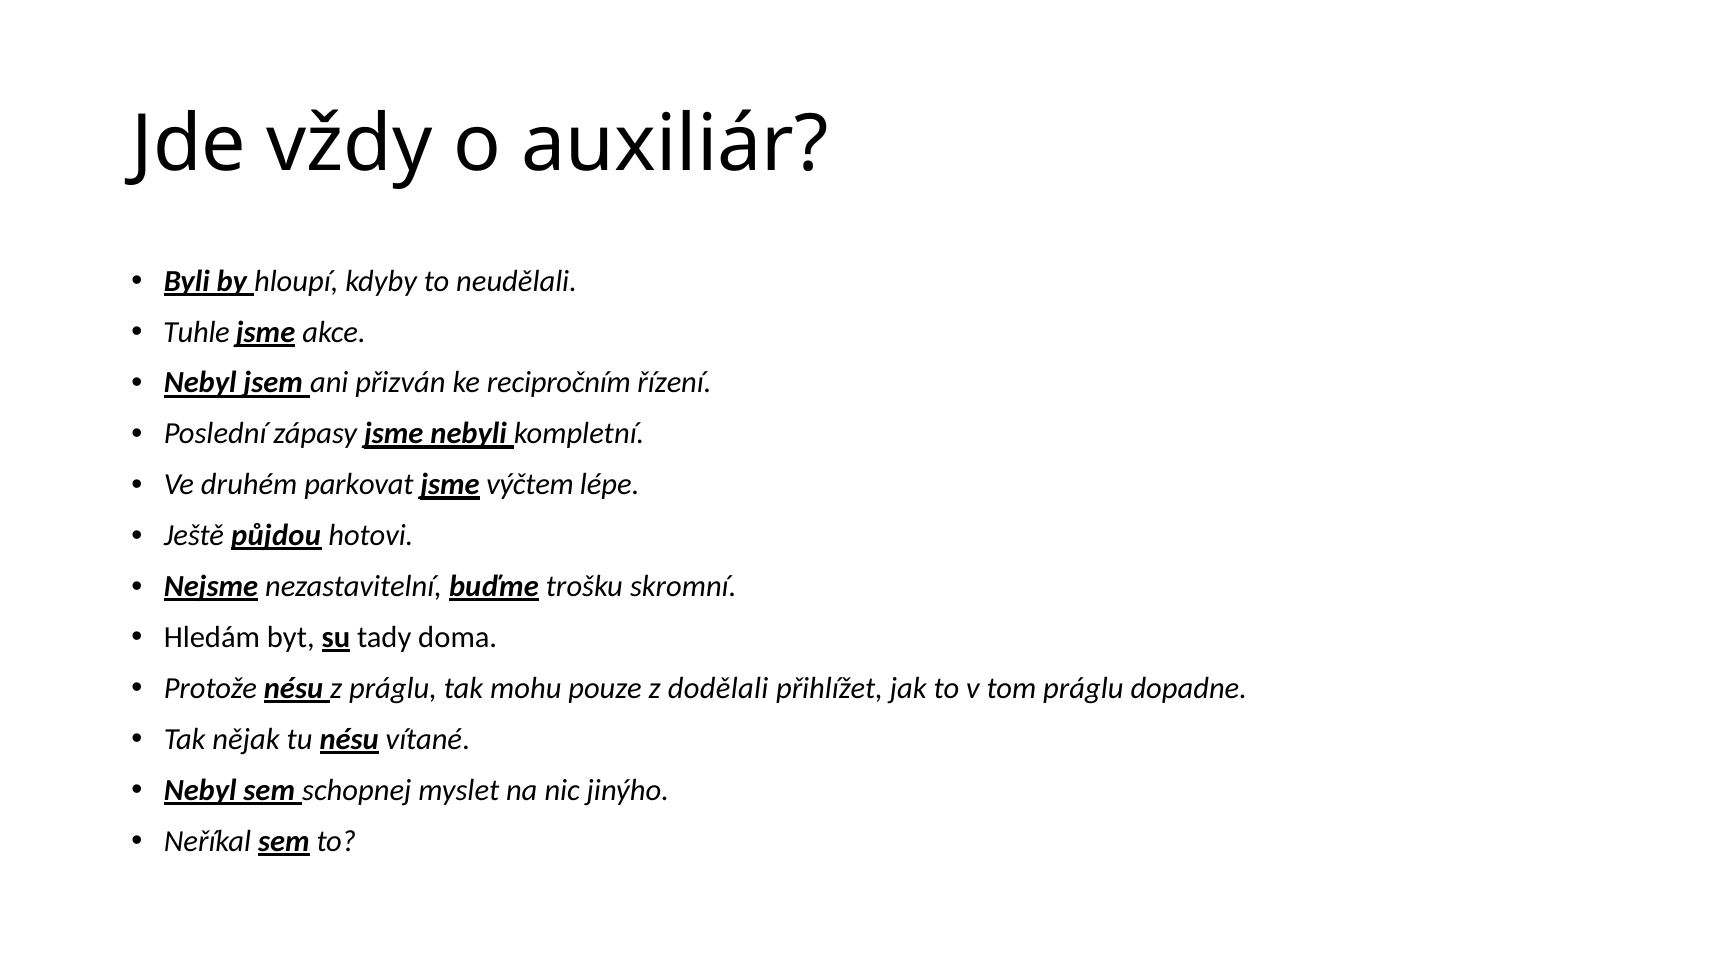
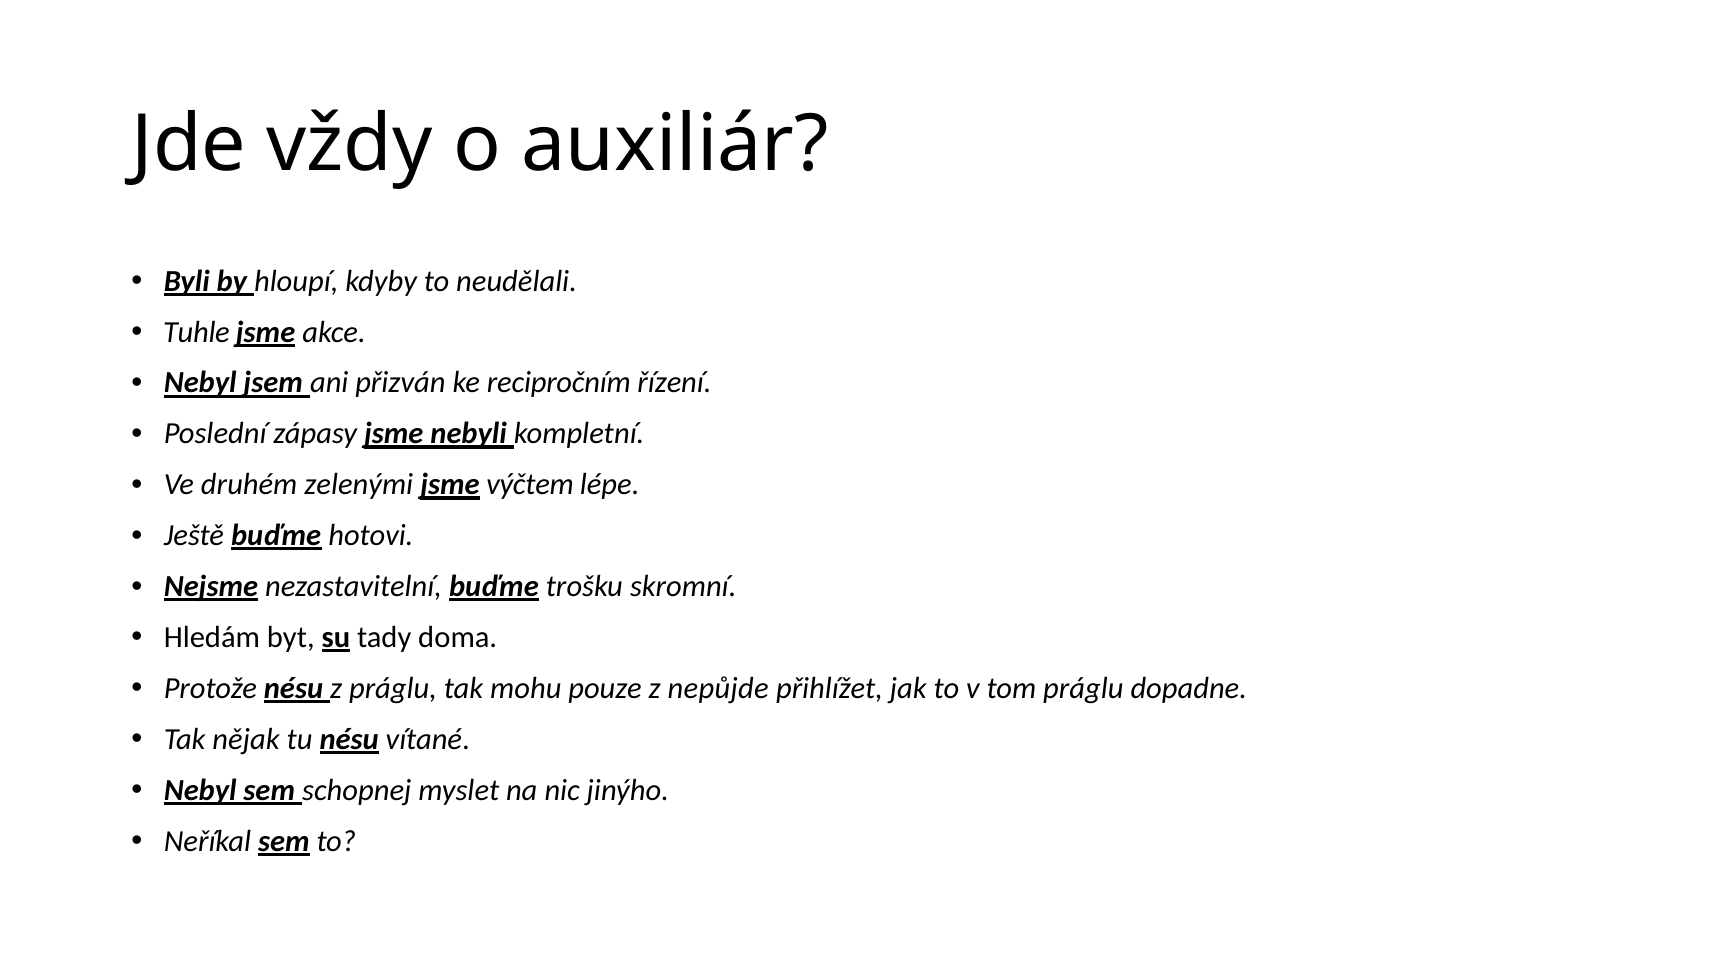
parkovat: parkovat -> zelenými
Ještě půjdou: půjdou -> buďme
dodělali: dodělali -> nepůjde
